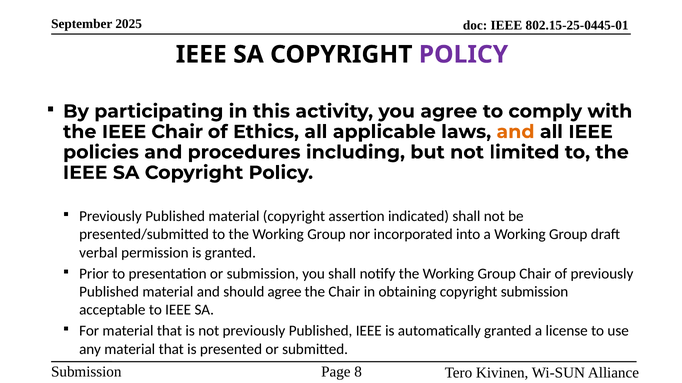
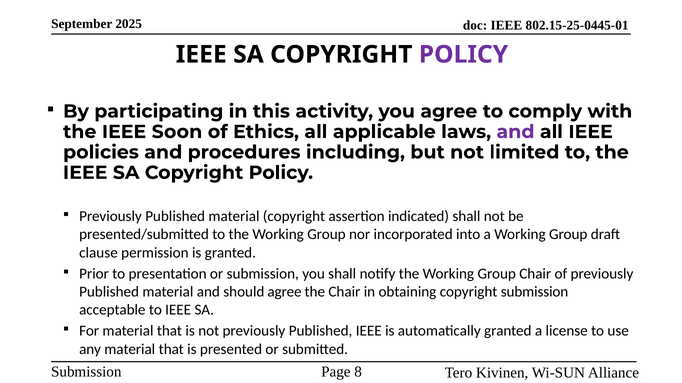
IEEE Chair: Chair -> Soon
and at (515, 132) colour: orange -> purple
verbal: verbal -> clause
